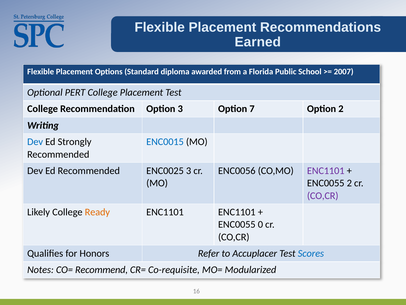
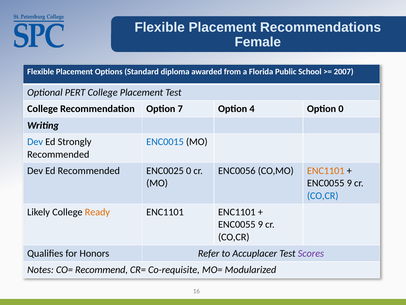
Earned: Earned -> Female
Option 3: 3 -> 7
7: 7 -> 4
Option 2: 2 -> 0
ENC0025 3: 3 -> 0
ENC1101 at (326, 171) colour: purple -> orange
2 at (349, 183): 2 -> 9
CO,CR at (323, 195) colour: purple -> blue
0 at (260, 224): 0 -> 9
Scores colour: blue -> purple
